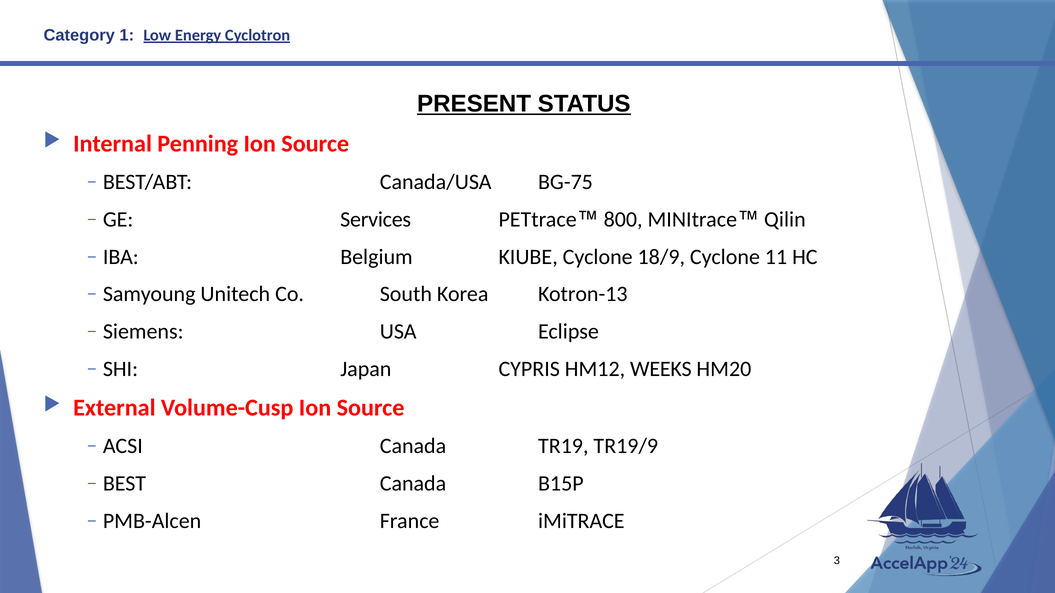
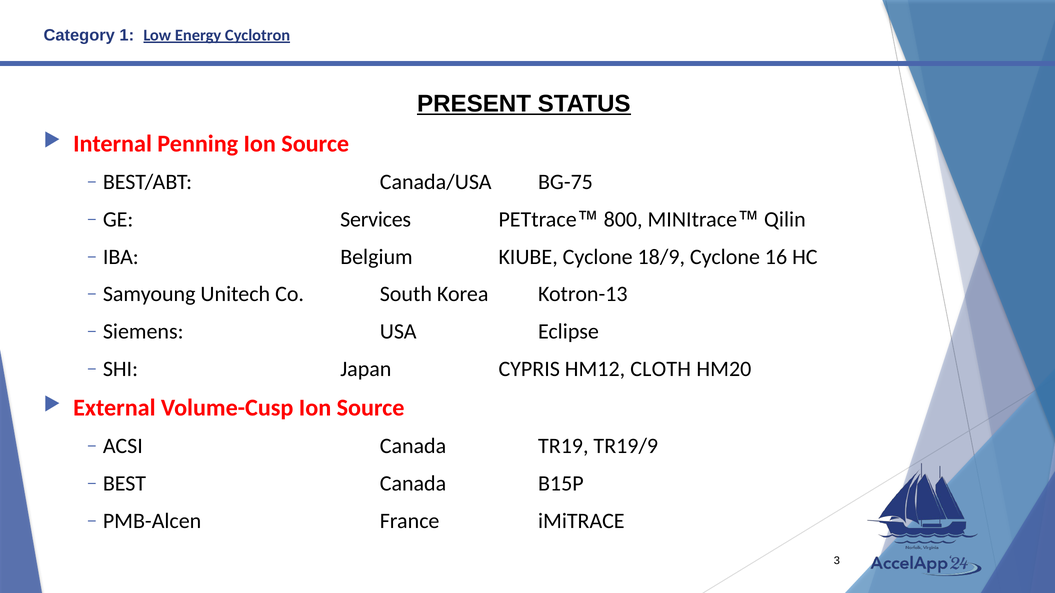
11: 11 -> 16
WEEKS: WEEKS -> CLOTH
